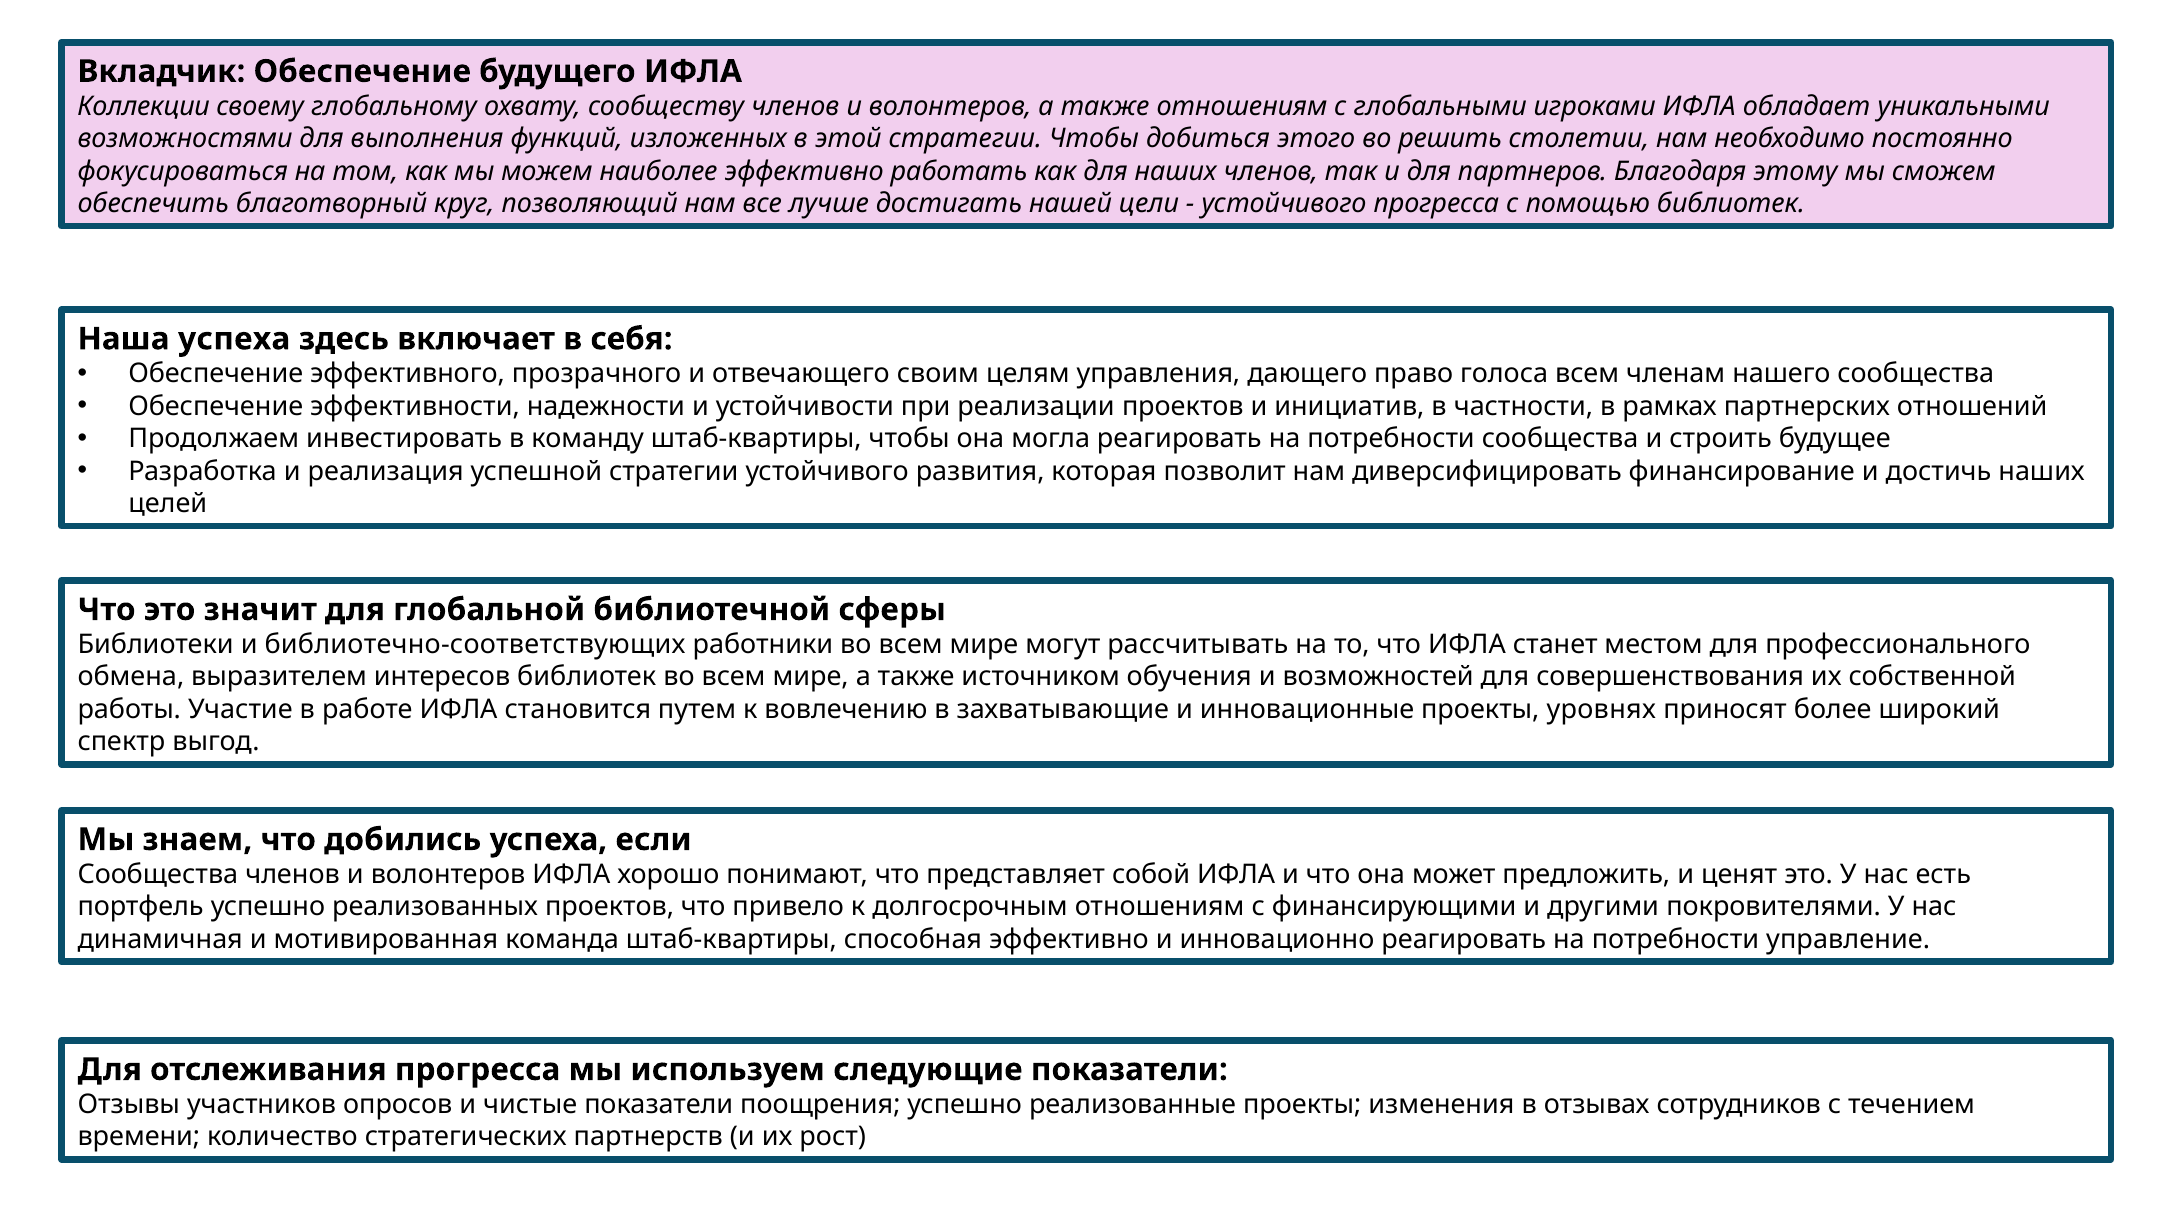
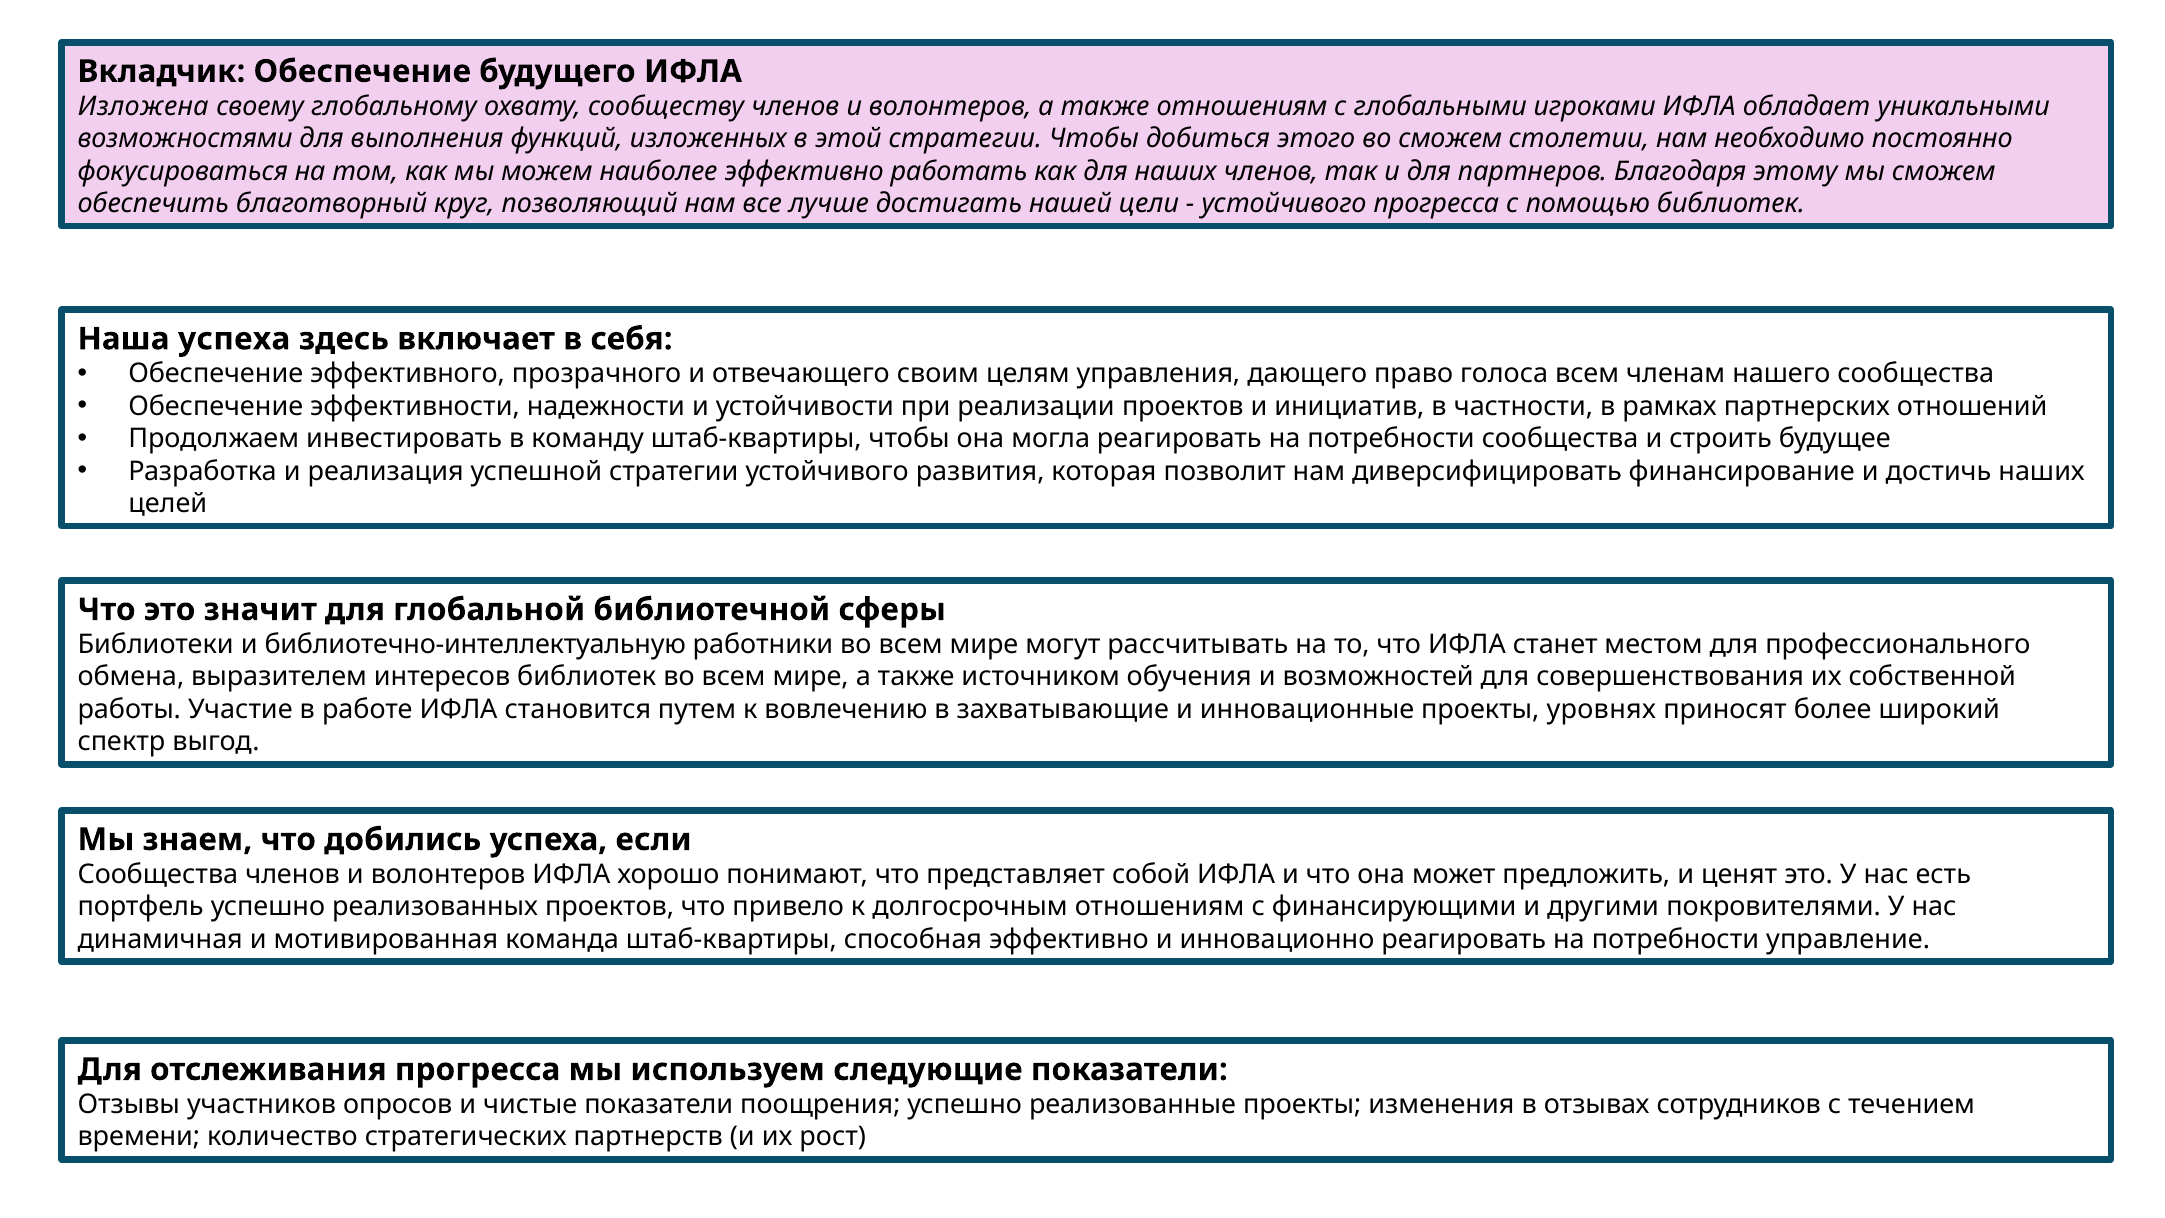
Коллекции: Коллекции -> Изложена
во решить: решить -> сможем
библиотечно-соответствующих: библиотечно-соответствующих -> библиотечно-интеллектуальную
